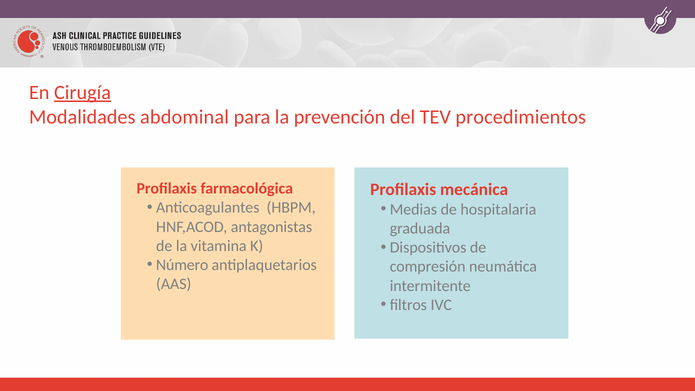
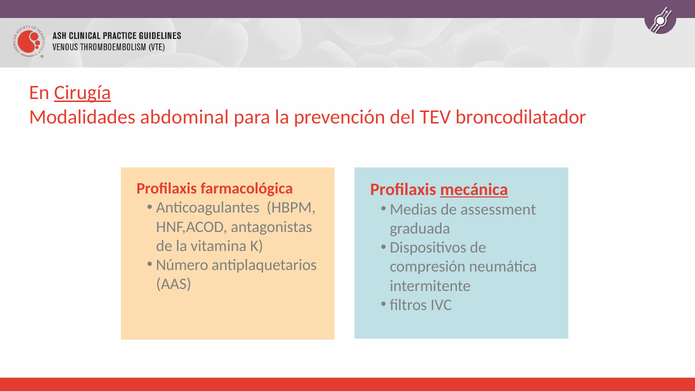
procedimientos: procedimientos -> broncodilatador
mecánica underline: none -> present
hospitalaria: hospitalaria -> assessment
